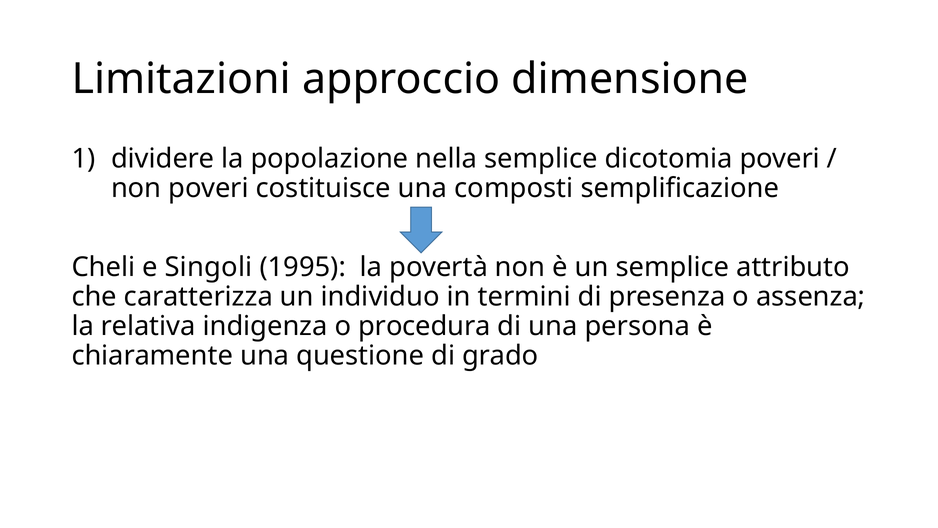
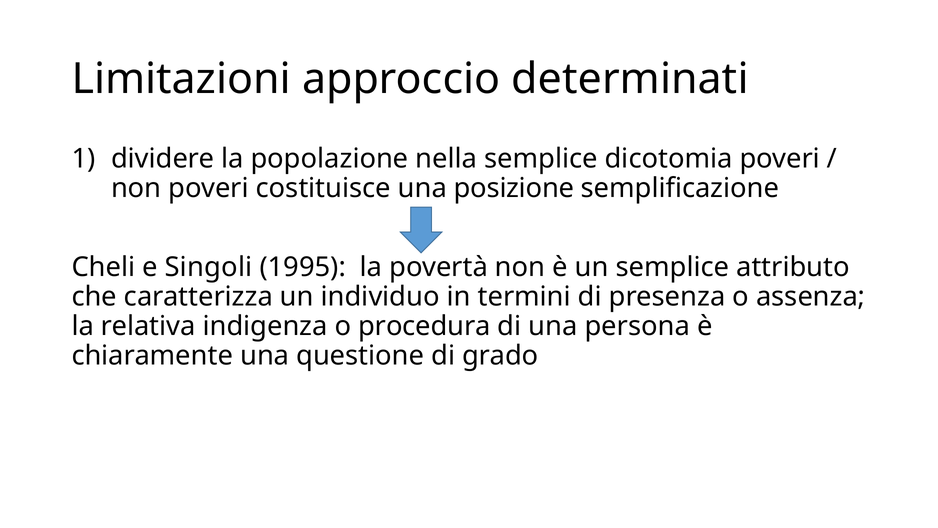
dimensione: dimensione -> determinati
composti: composti -> posizione
